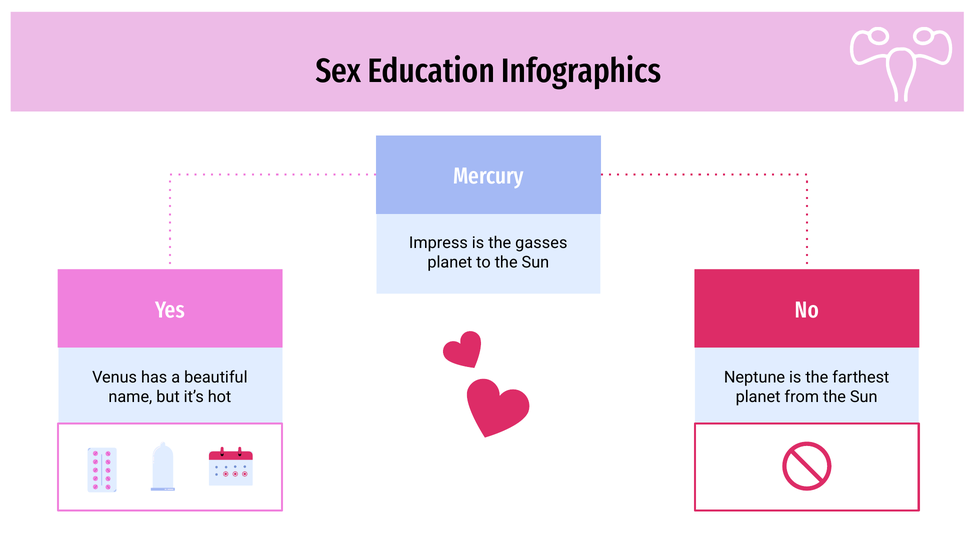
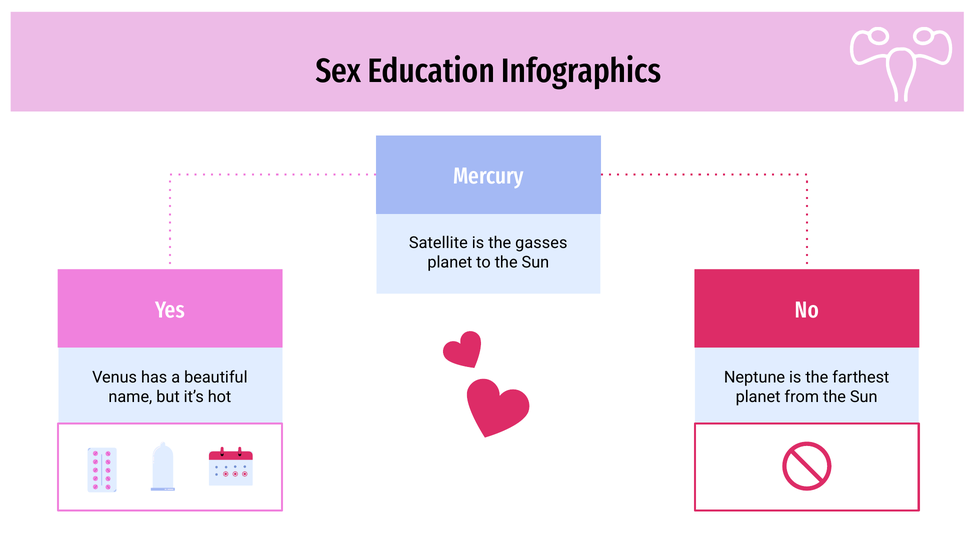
Impress: Impress -> Satellite
